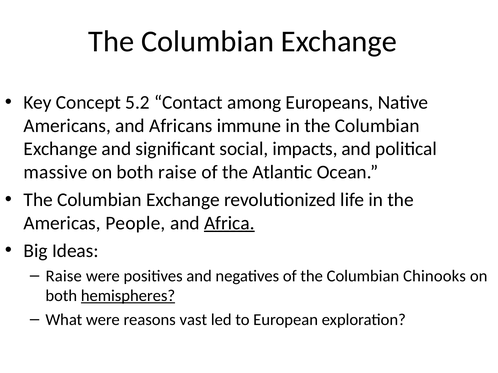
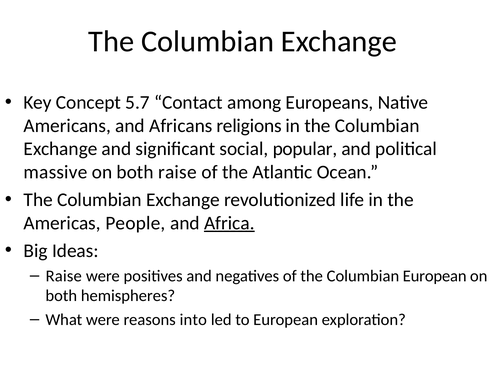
5.2: 5.2 -> 5.7
immune: immune -> religions
impacts: impacts -> popular
Columbian Chinooks: Chinooks -> European
hemispheres underline: present -> none
vast: vast -> into
